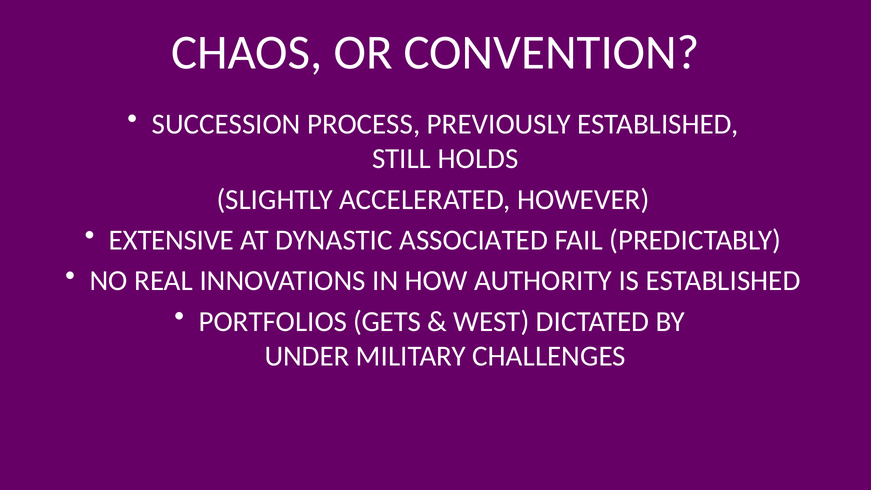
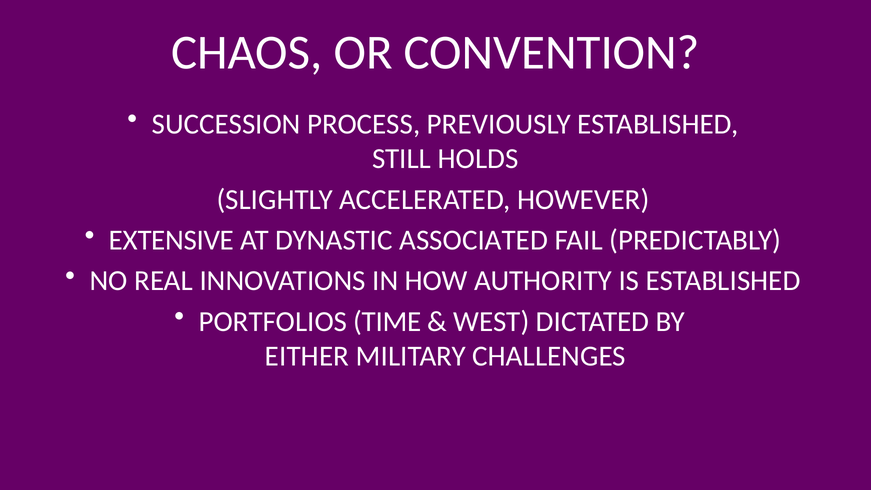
GETS: GETS -> TIME
UNDER: UNDER -> EITHER
